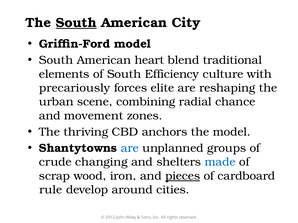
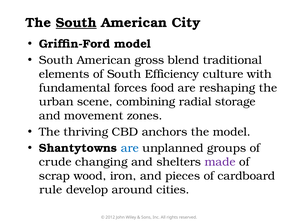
heart: heart -> gross
precariously: precariously -> fundamental
elite: elite -> food
chance: chance -> storage
made colour: blue -> purple
pieces underline: present -> none
